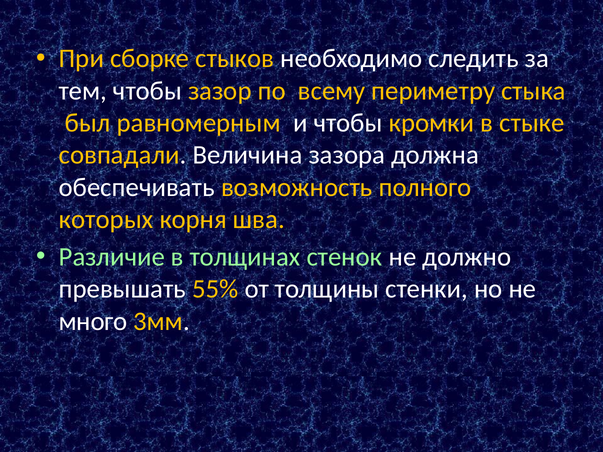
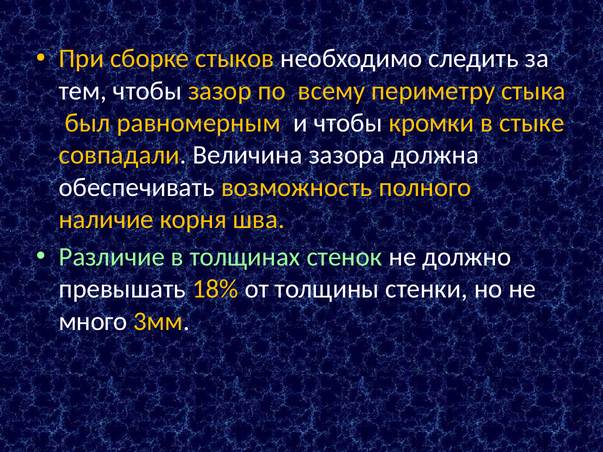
которых: которых -> наличие
55%: 55% -> 18%
